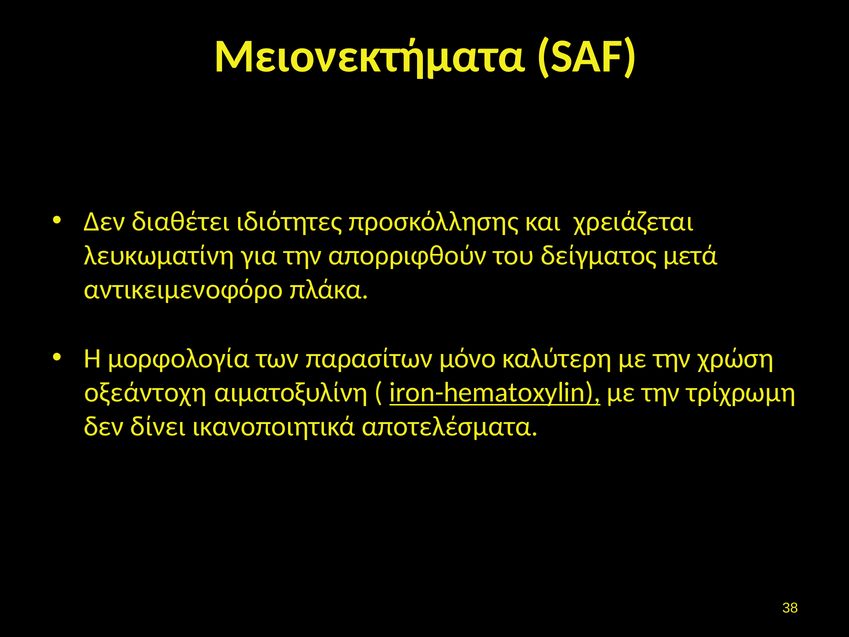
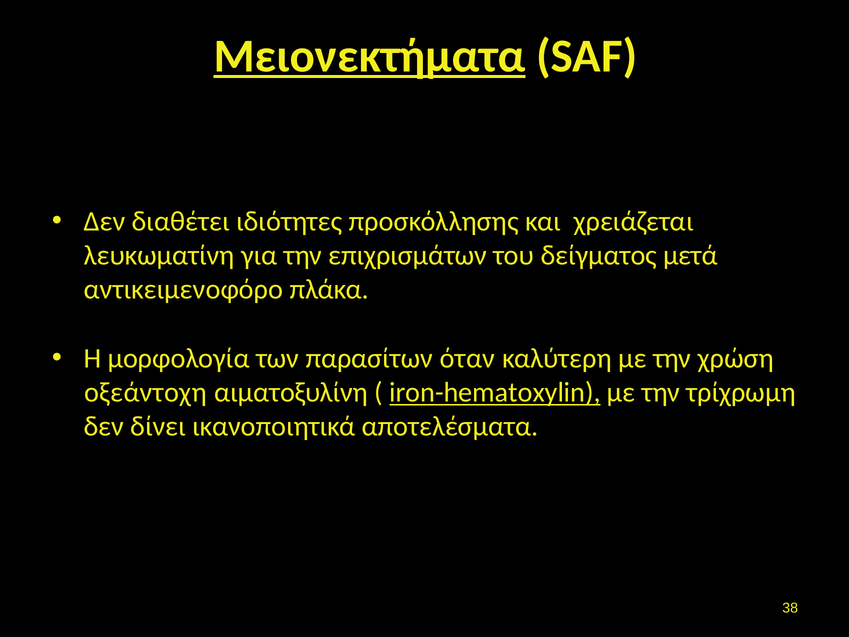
Μειονεκτήματα underline: none -> present
απορριφθούν: απορριφθούν -> επιχρισμάτων
μόνο: μόνο -> όταν
